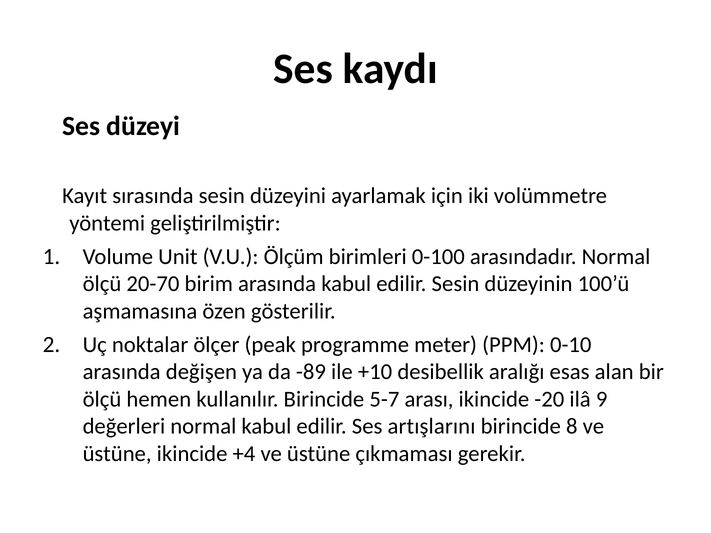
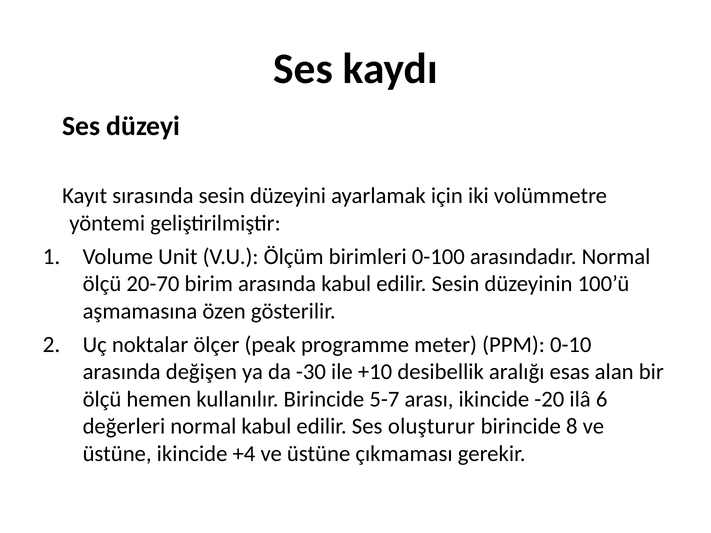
-89: -89 -> -30
9: 9 -> 6
artışlarını: artışlarını -> oluşturur
